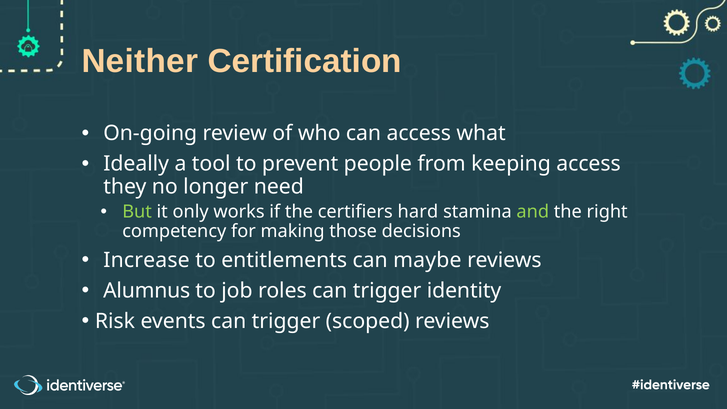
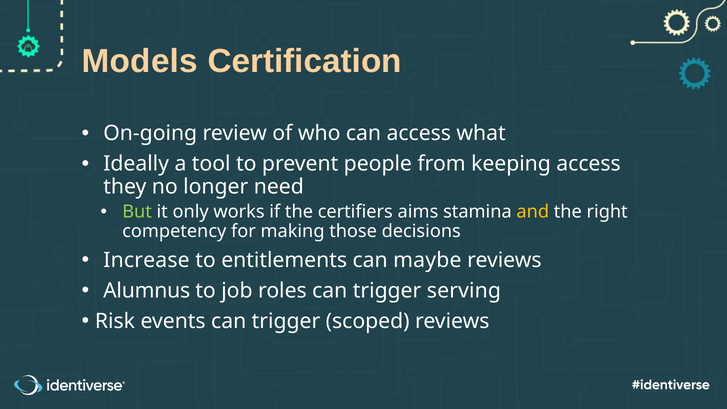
Neither: Neither -> Models
hard: hard -> aims
and colour: light green -> yellow
identity: identity -> serving
